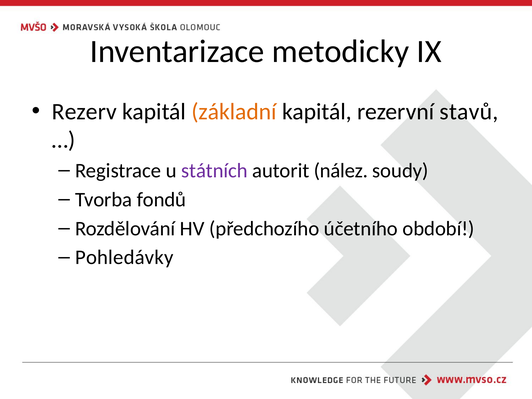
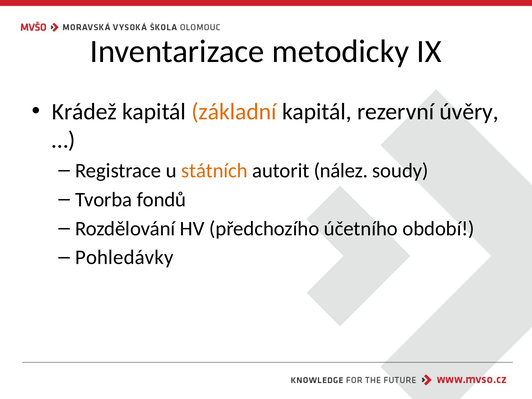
Rezerv: Rezerv -> Krádež
stavů: stavů -> úvěry
státních colour: purple -> orange
